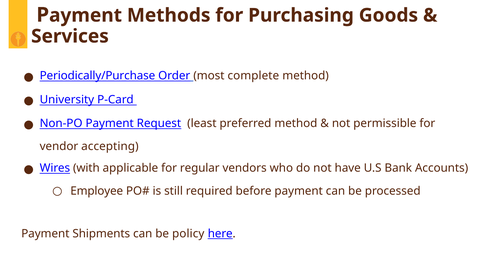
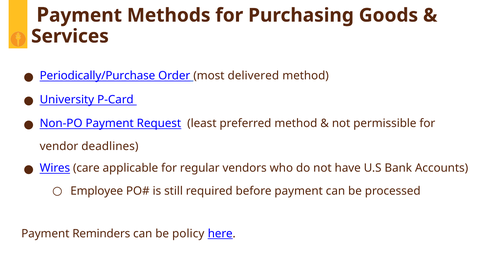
complete: complete -> delivered
accepting: accepting -> deadlines
with: with -> care
Shipments: Shipments -> Reminders
